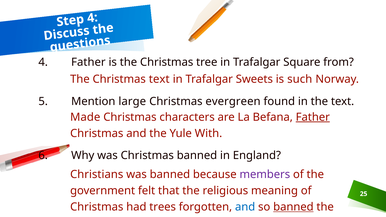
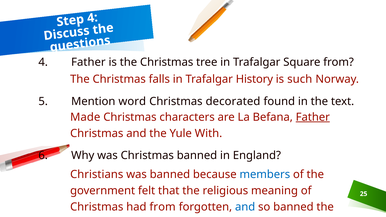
Christmas text: text -> falls
Sweets: Sweets -> History
large: large -> word
evergreen: evergreen -> decorated
members colour: purple -> blue
had trees: trees -> from
banned at (293, 207) underline: present -> none
